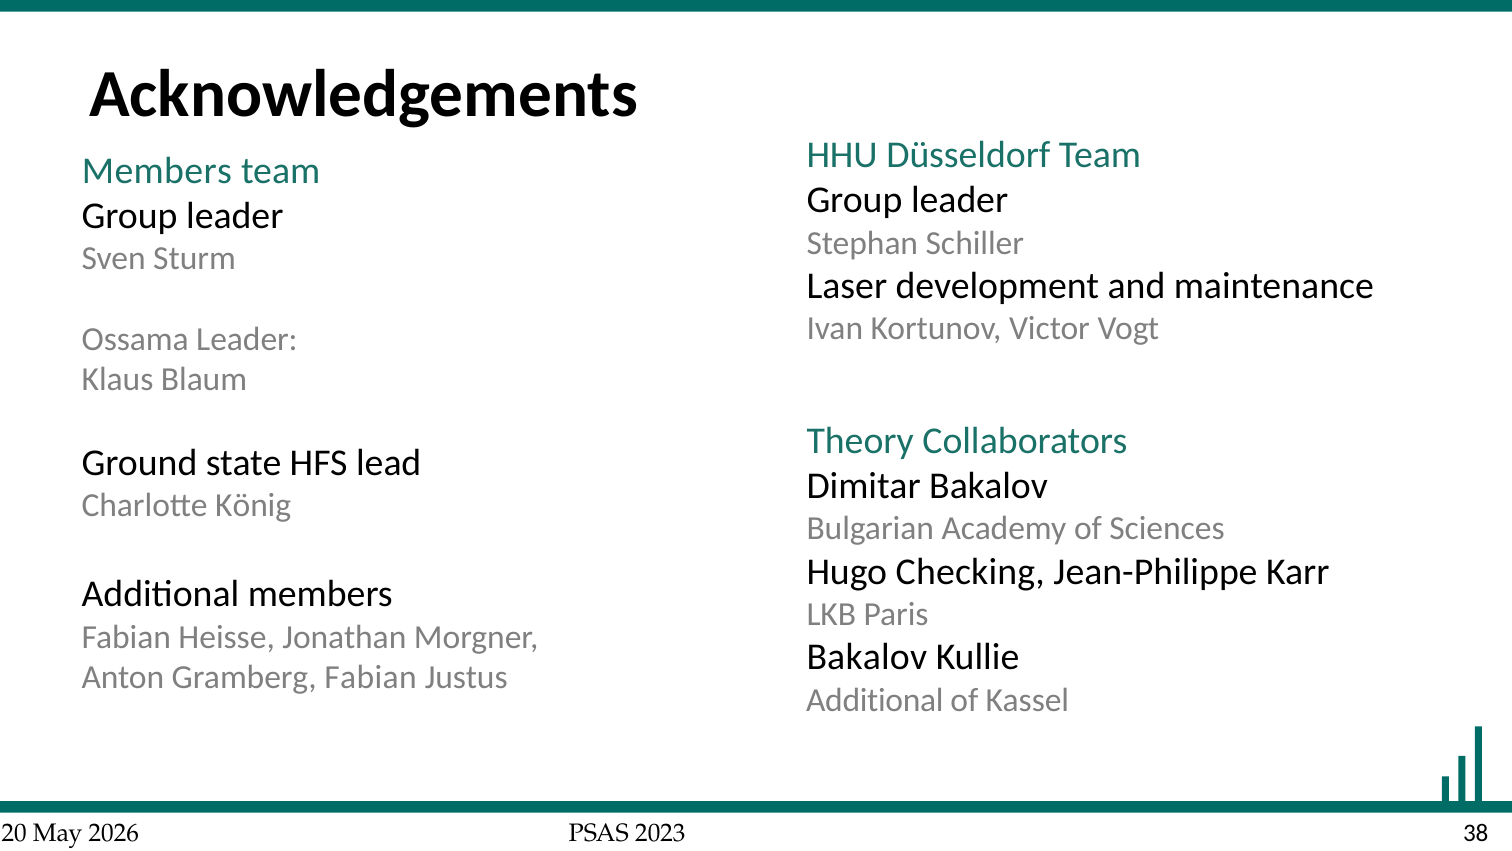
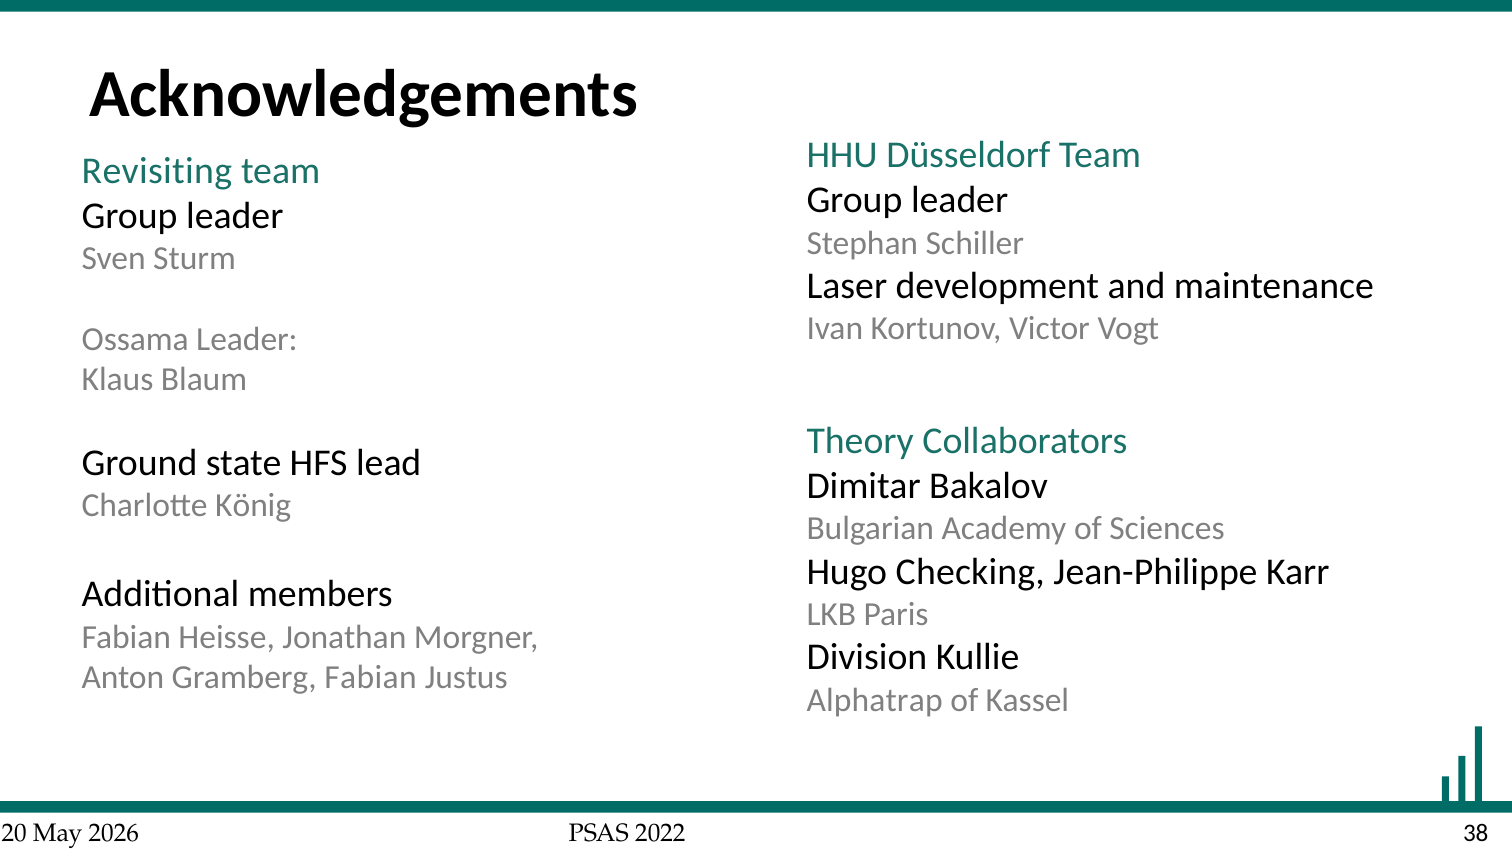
Members at (157, 171): Members -> Revisiting
Bakalov at (867, 657): Bakalov -> Division
Additional at (875, 700): Additional -> Alphatrap
2023: 2023 -> 2022
